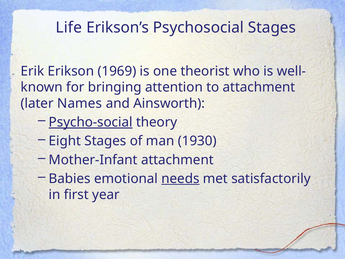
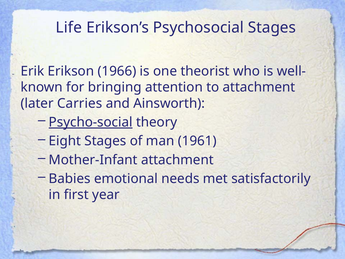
1969: 1969 -> 1966
Names: Names -> Carries
1930: 1930 -> 1961
needs underline: present -> none
